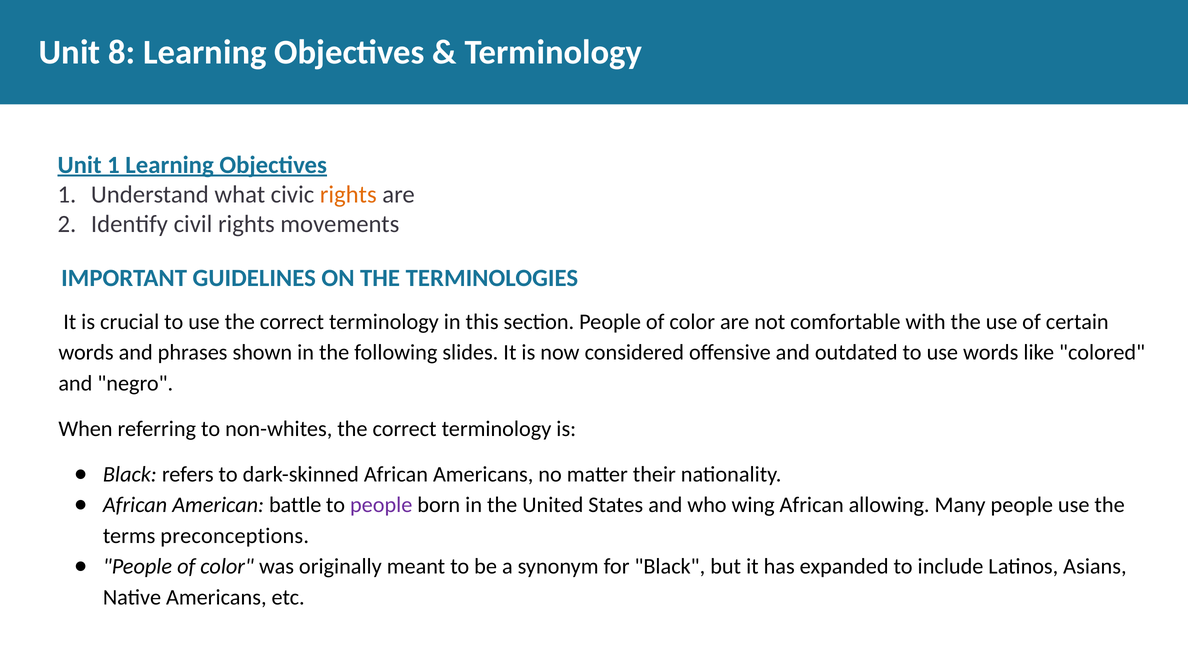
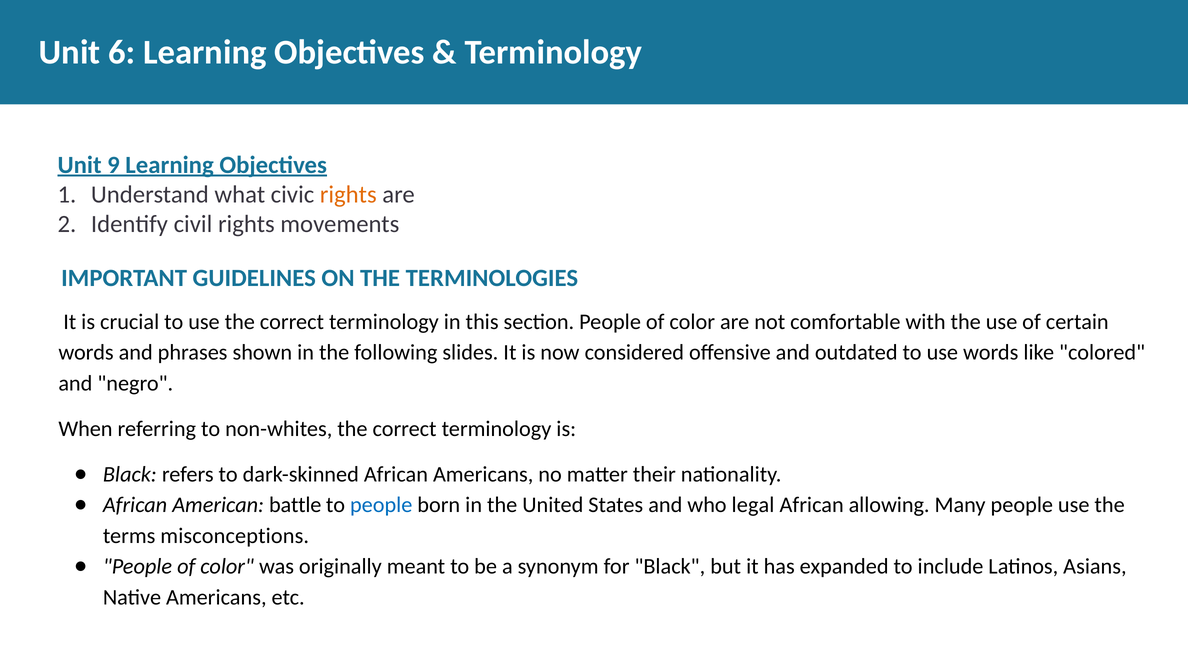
8: 8 -> 6
Unit 1: 1 -> 9
people at (381, 505) colour: purple -> blue
wing: wing -> legal
preconceptions: preconceptions -> misconceptions
